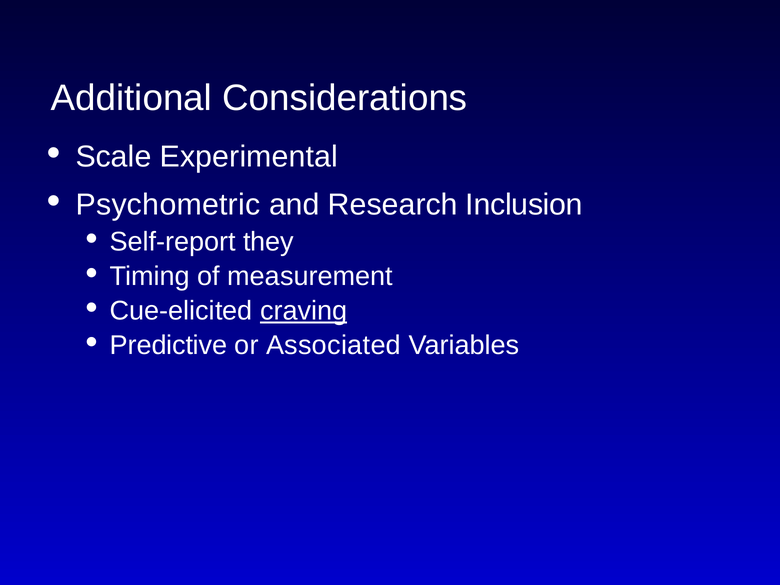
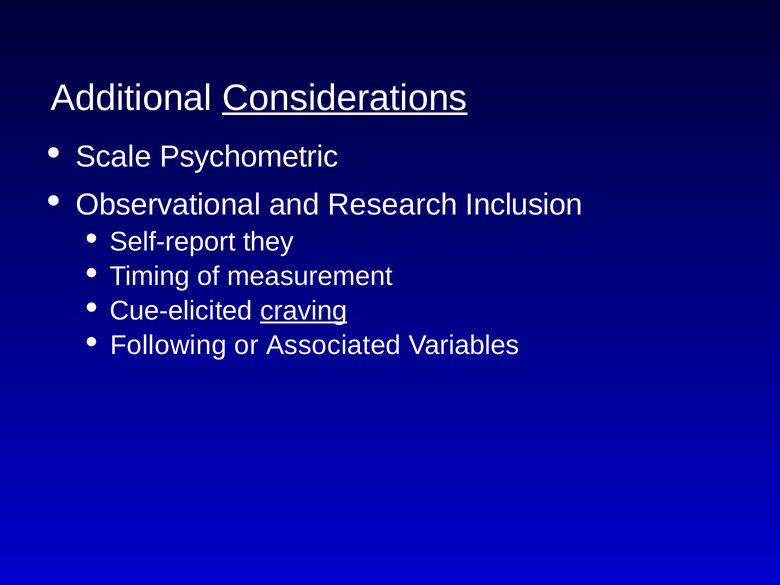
Considerations underline: none -> present
Experimental: Experimental -> Psychometric
Psychometric: Psychometric -> Observational
Predictive: Predictive -> Following
